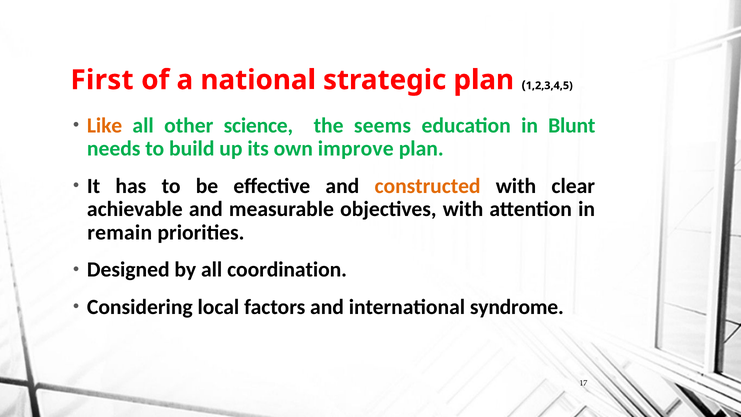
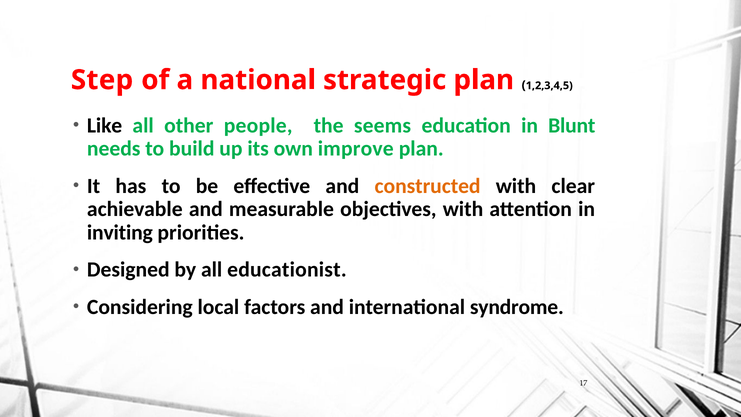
First: First -> Step
Like colour: orange -> black
science: science -> people
remain: remain -> inviting
coordination: coordination -> educationist
